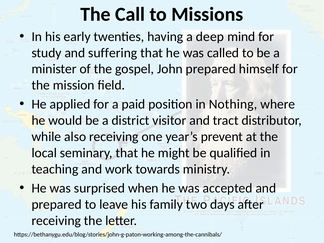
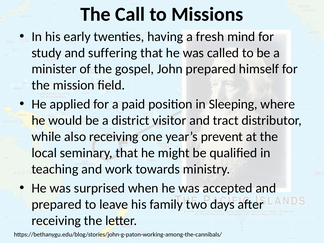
deep: deep -> fresh
Nothing: Nothing -> Sleeping
